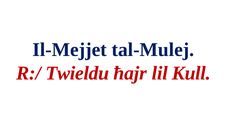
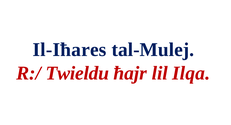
Il-Mejjet: Il-Mejjet -> Il-Iħares
Kull: Kull -> Ilqa
